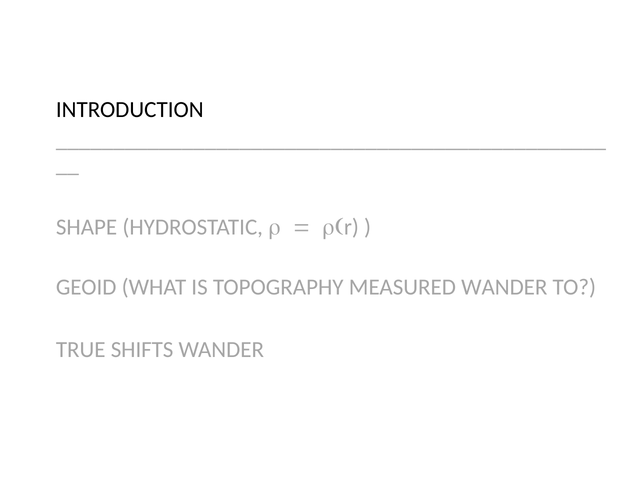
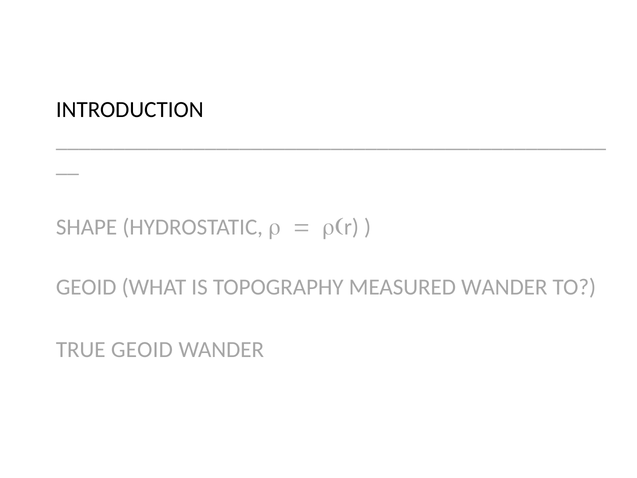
TRUE SHIFTS: SHIFTS -> GEOID
